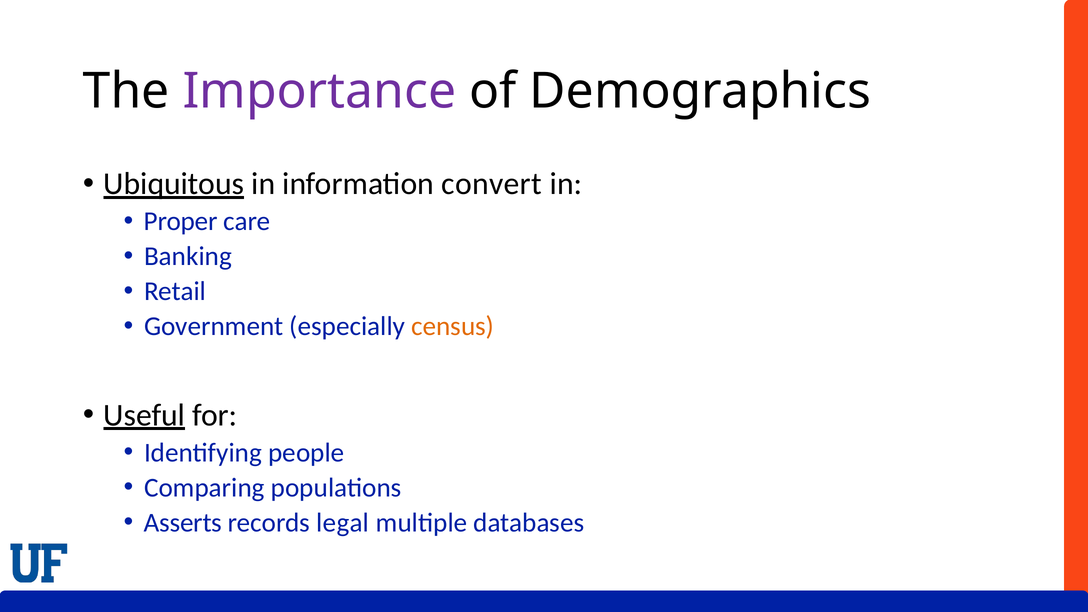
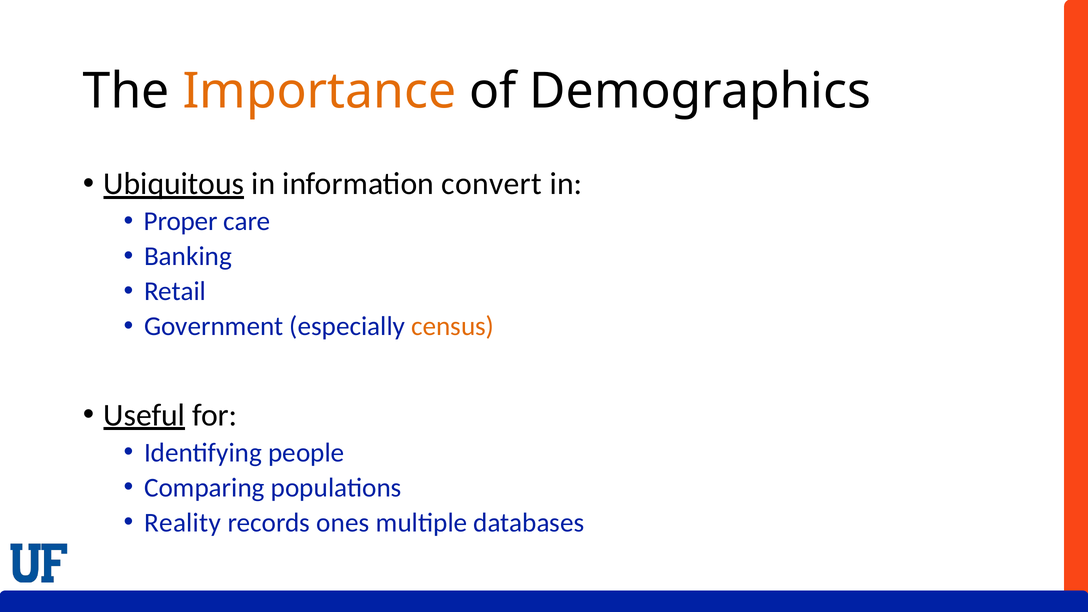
Importance colour: purple -> orange
Asserts: Asserts -> Reality
legal: legal -> ones
